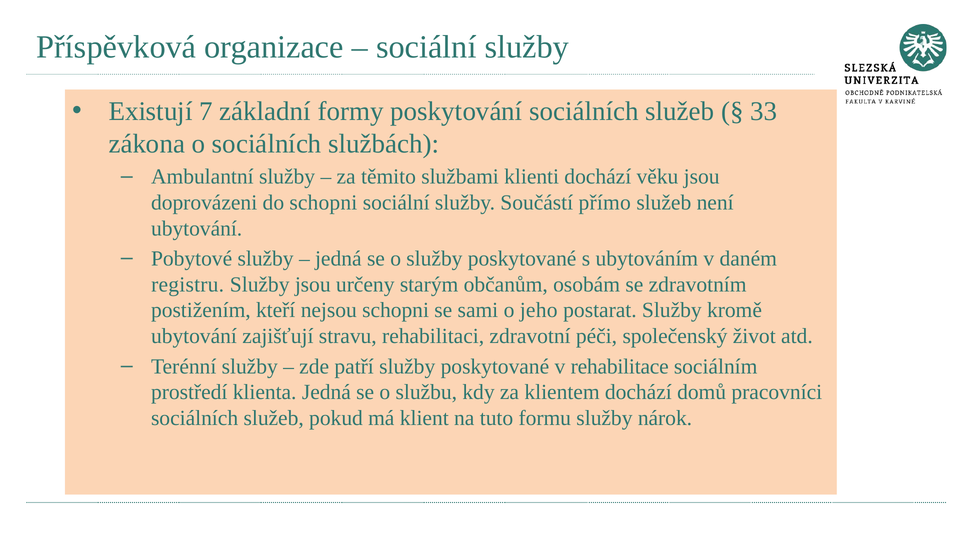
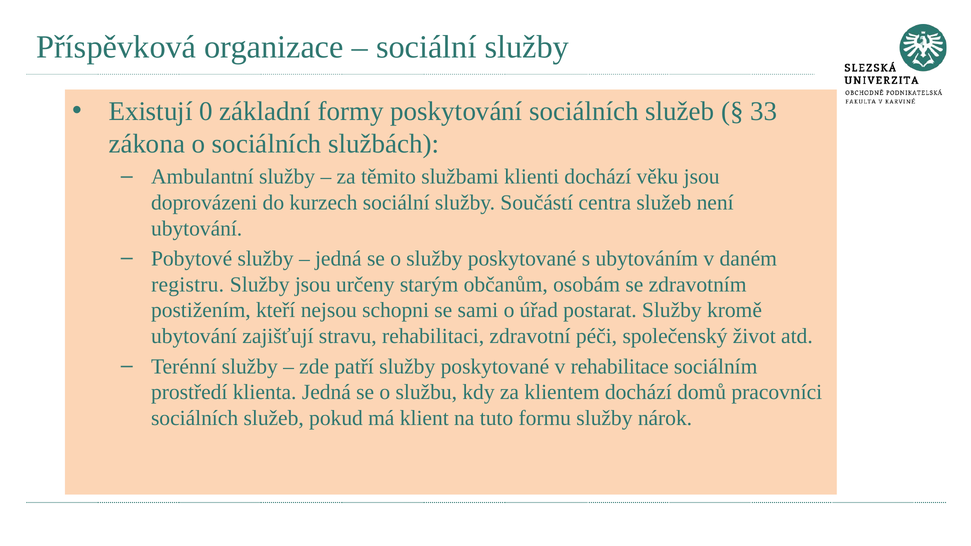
7: 7 -> 0
do schopni: schopni -> kurzech
přímo: přímo -> centra
jeho: jeho -> úřad
